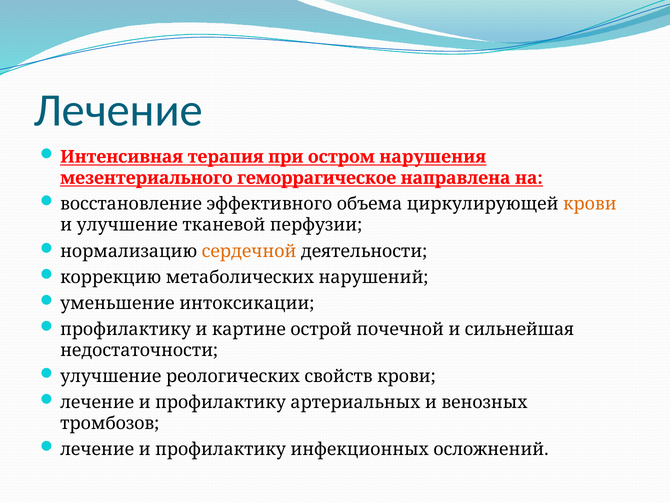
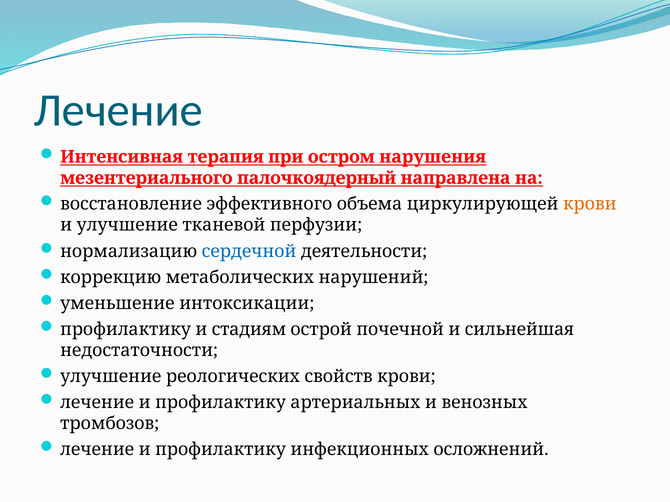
геморрагическое: геморрагическое -> палочкоядерный
сердечной colour: orange -> blue
картине: картине -> стадиям
